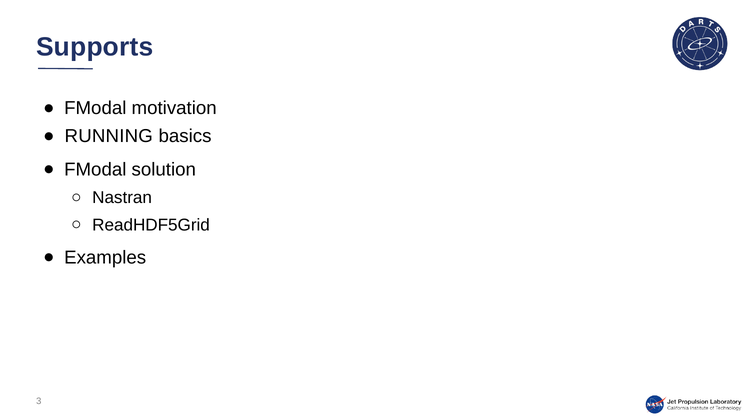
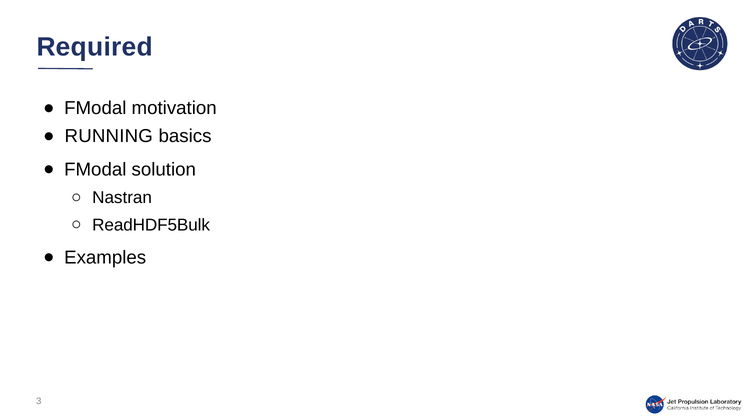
Supports: Supports -> Required
ReadHDF5Grid: ReadHDF5Grid -> ReadHDF5Bulk
